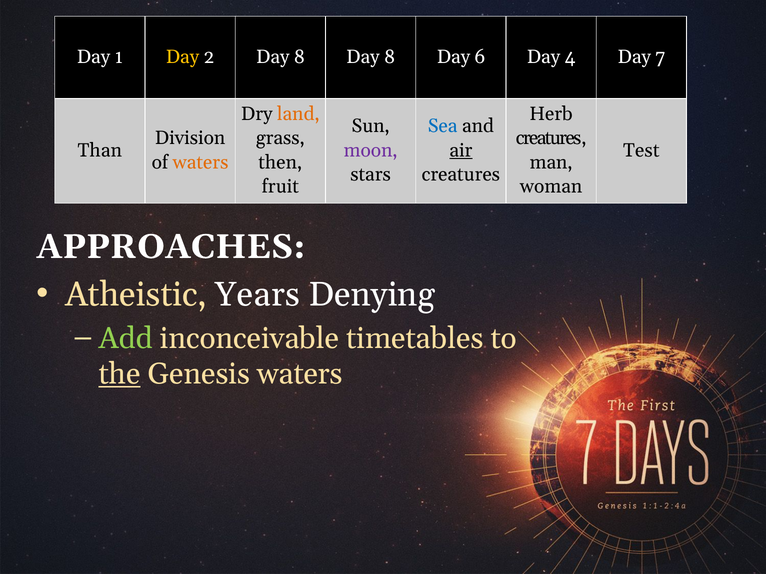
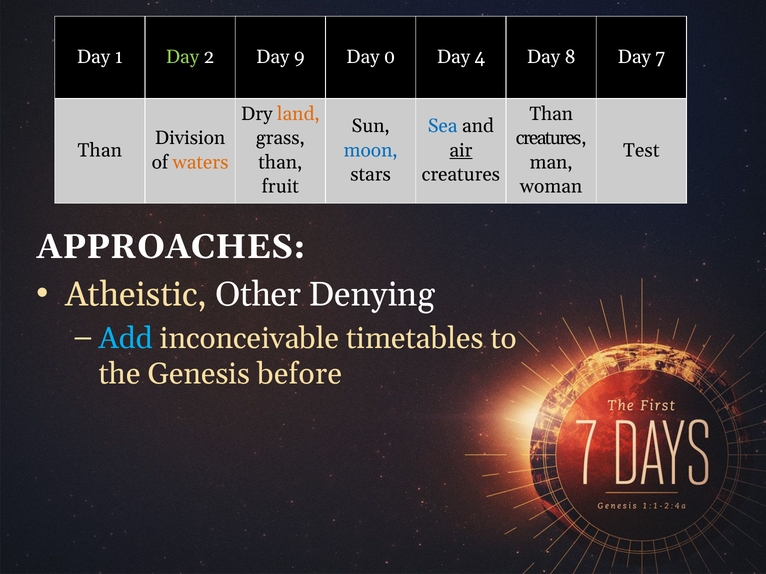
Day at (182, 57) colour: yellow -> light green
2 Day 8: 8 -> 9
8 at (390, 57): 8 -> 0
6: 6 -> 4
4: 4 -> 8
Herb at (551, 114): Herb -> Than
moon colour: purple -> blue
then at (280, 163): then -> than
Years: Years -> Other
Add colour: light green -> light blue
the underline: present -> none
Genesis waters: waters -> before
